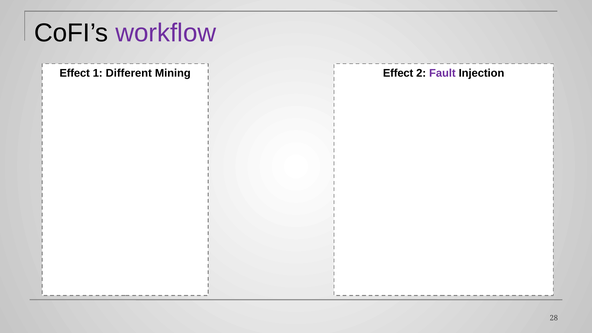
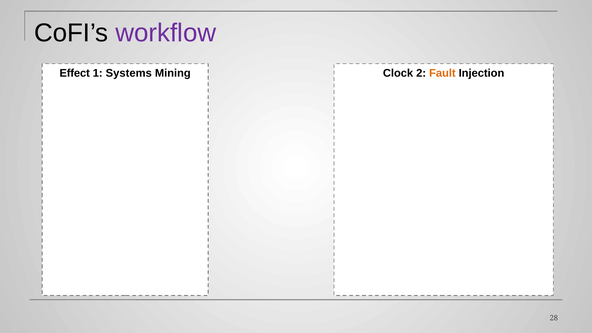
Different: Different -> Systems
Effect at (398, 73): Effect -> Clock
Fault colour: purple -> orange
